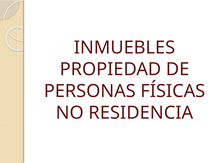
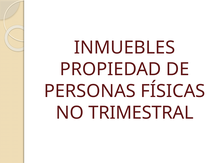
RESIDENCIA: RESIDENCIA -> TRIMESTRAL
